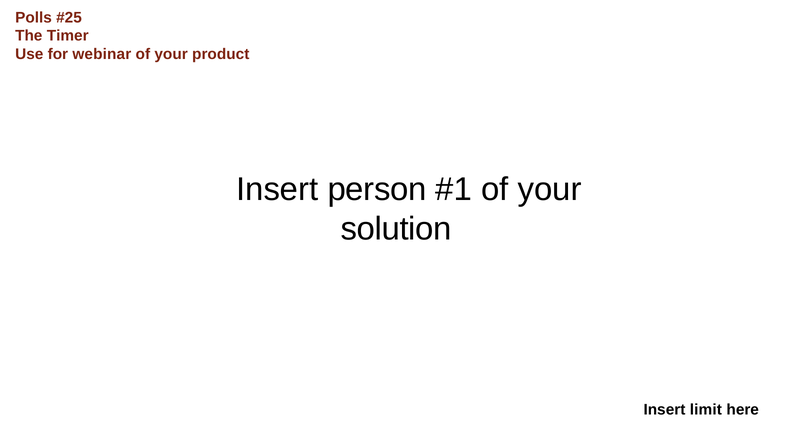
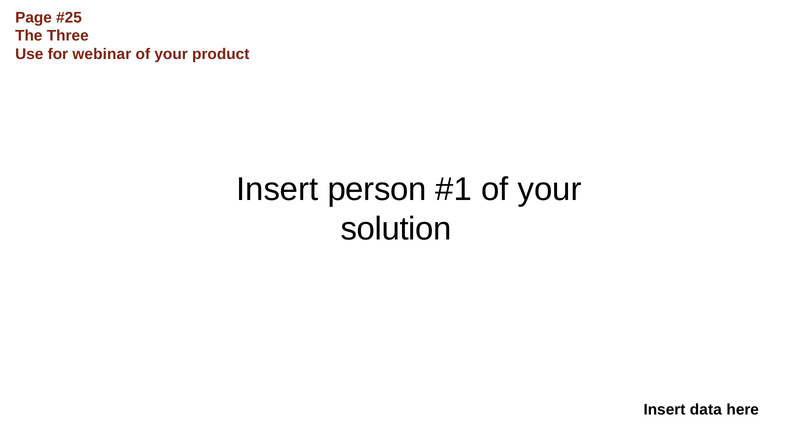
Polls: Polls -> Page
Timer: Timer -> Three
limit: limit -> data
